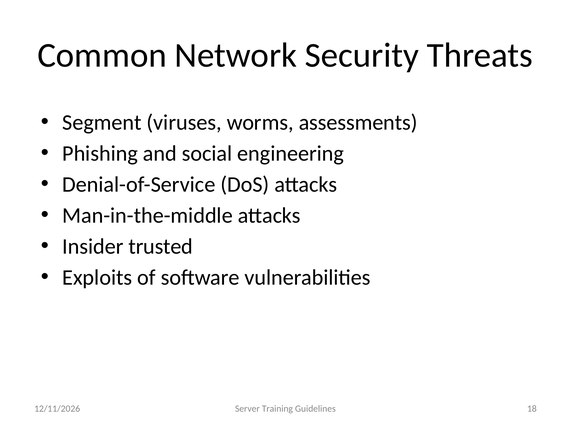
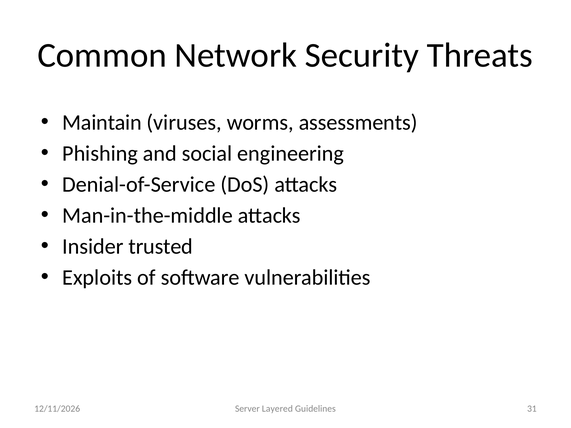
Segment: Segment -> Maintain
Training: Training -> Layered
18: 18 -> 31
